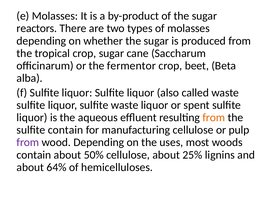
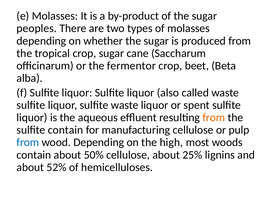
reactors: reactors -> peoples
from at (28, 142) colour: purple -> blue
uses: uses -> high
64%: 64% -> 52%
